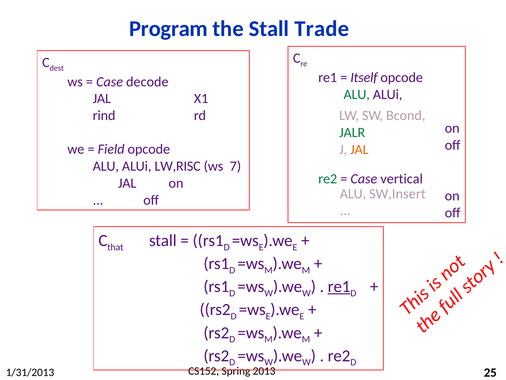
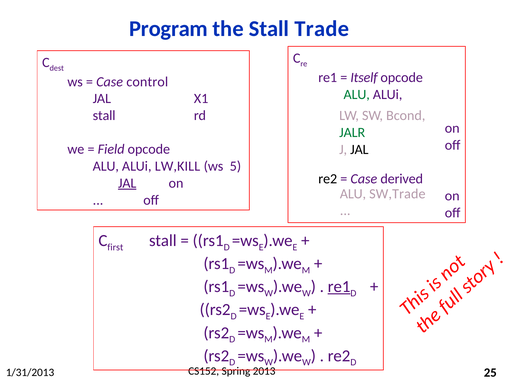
decode: decode -> control
rind at (104, 115): rind -> stall
JAL at (359, 149) colour: orange -> black
LW,RISC: LW,RISC -> LW,KILL
7: 7 -> 5
re2 at (328, 179) colour: green -> black
vertical: vertical -> derived
JAL at (127, 183) underline: none -> present
SW,Insert: SW,Insert -> SW,Trade
that: that -> first
